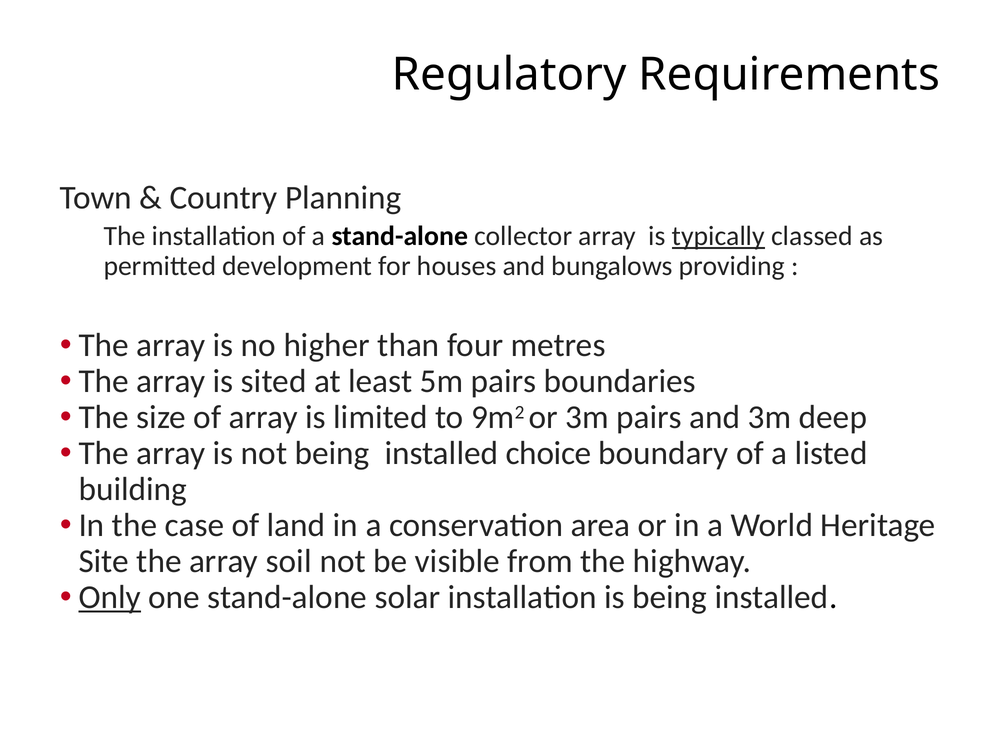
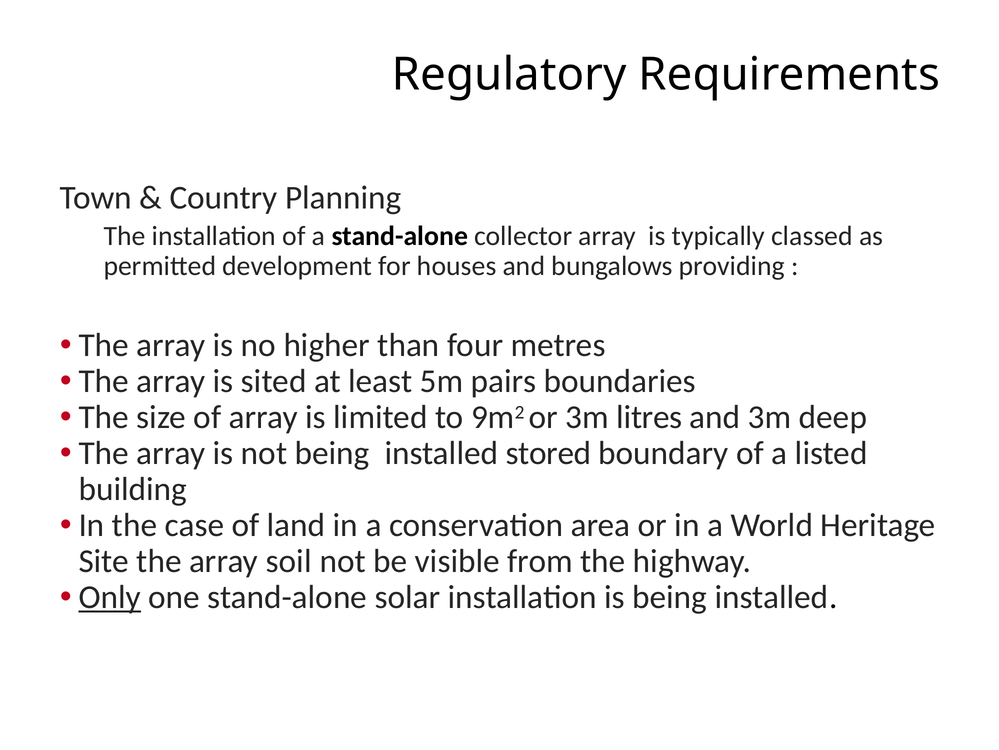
typically underline: present -> none
3m pairs: pairs -> litres
choice: choice -> stored
